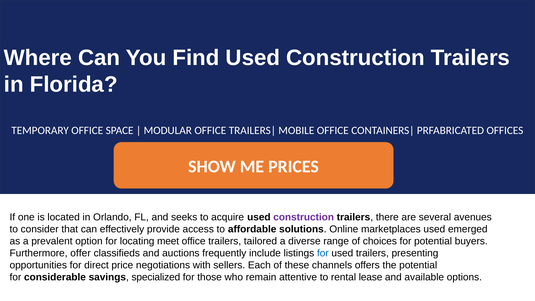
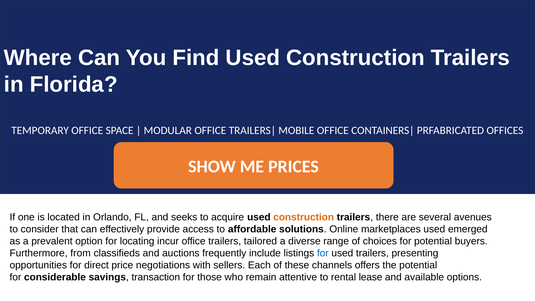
construction at (304, 217) colour: purple -> orange
meet: meet -> incur
offer: offer -> from
specialized: specialized -> transaction
